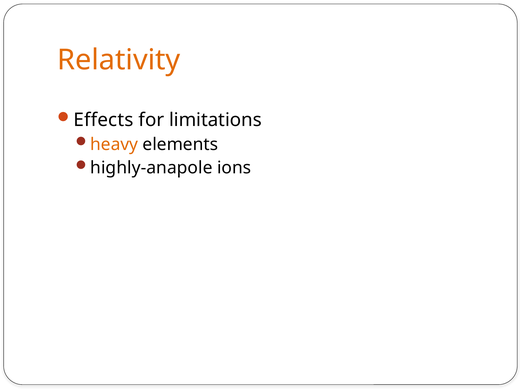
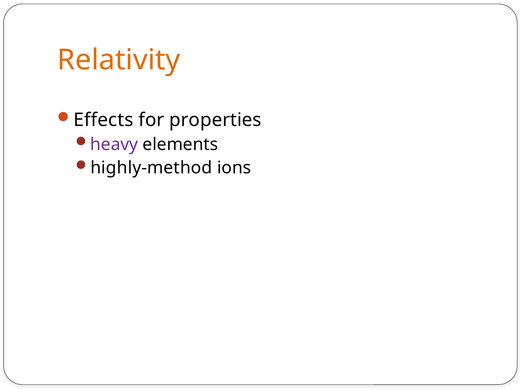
limitations: limitations -> properties
heavy colour: orange -> purple
highly-anapole: highly-anapole -> highly-method
